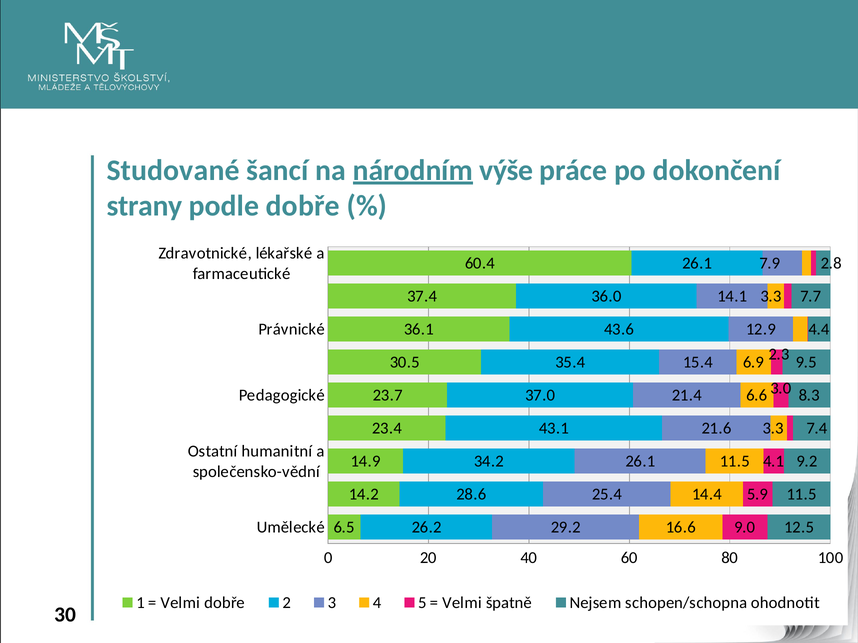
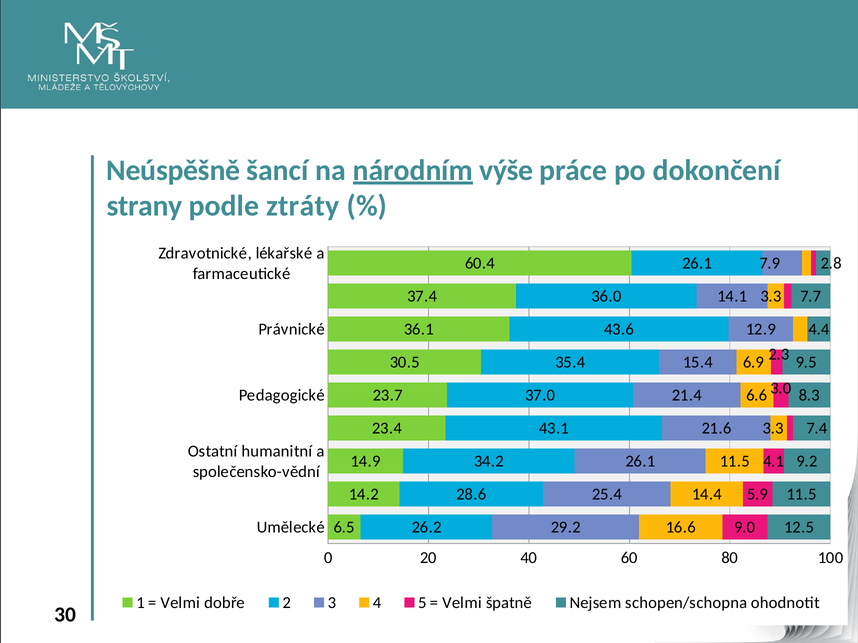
Studované: Studované -> Neúspěšně
podle dobře: dobře -> ztráty
